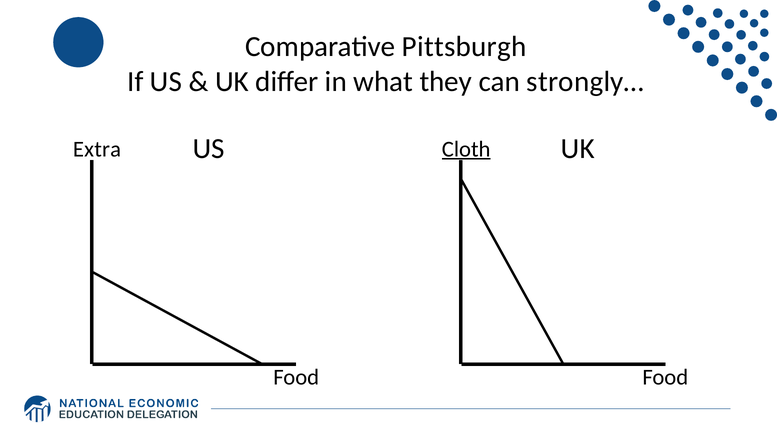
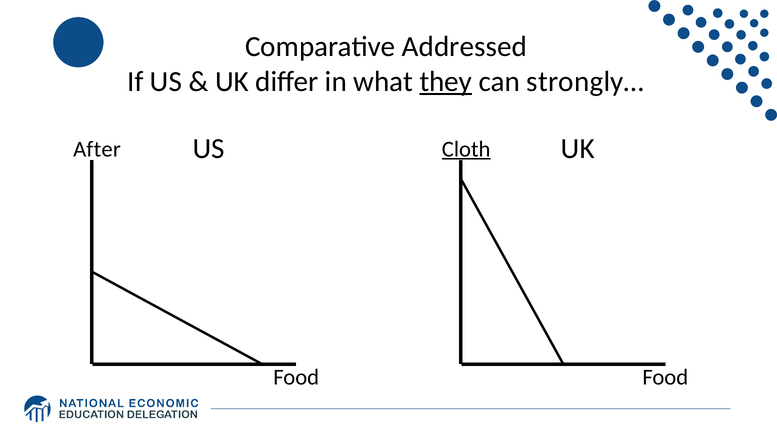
Pittsburgh: Pittsburgh -> Addressed
they underline: none -> present
Extra: Extra -> After
